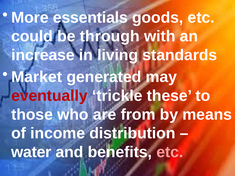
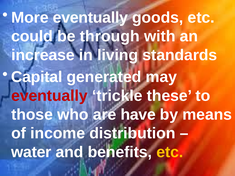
More essentials: essentials -> eventually
Market: Market -> Capital
from: from -> have
etc at (170, 152) colour: pink -> yellow
